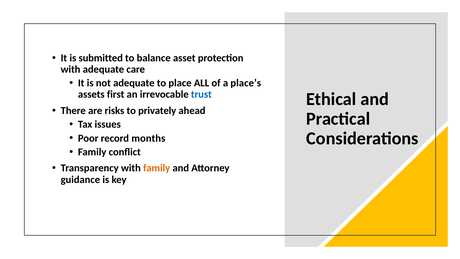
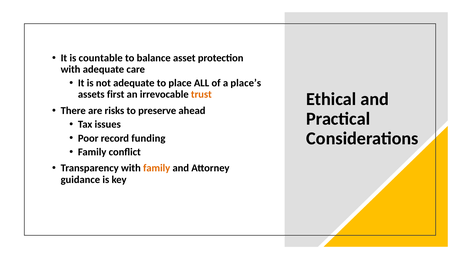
submitted: submitted -> countable
trust colour: blue -> orange
privately: privately -> preserve
months: months -> funding
